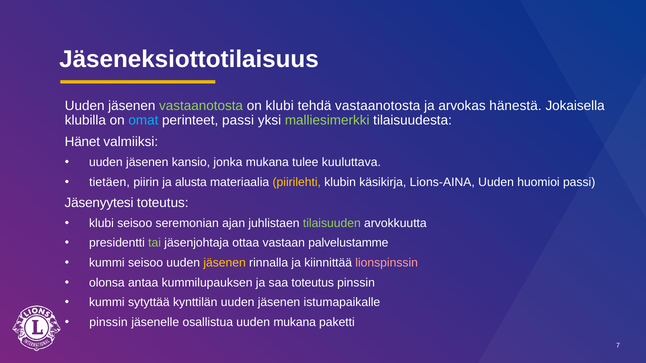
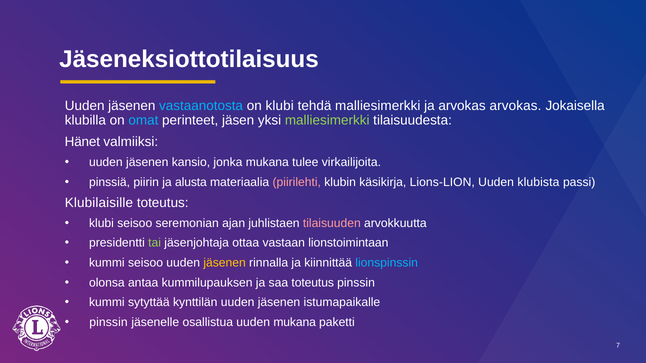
vastaanotosta at (201, 106) colour: light green -> light blue
tehdä vastaanotosta: vastaanotosta -> malliesimerkki
arvokas hänestä: hänestä -> arvokas
perinteet passi: passi -> jäsen
kuuluttava: kuuluttava -> virkailijoita
tietäen: tietäen -> pinssiä
piirilehti colour: yellow -> pink
Lions-AINA: Lions-AINA -> Lions-LION
huomioi: huomioi -> klubista
Jäsenyytesi: Jäsenyytesi -> Klubilaisille
tilaisuuden colour: light green -> pink
palvelustamme: palvelustamme -> lionstoimintaan
lionspinssin colour: pink -> light blue
